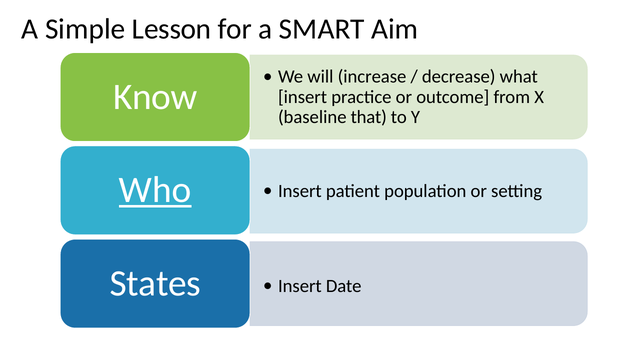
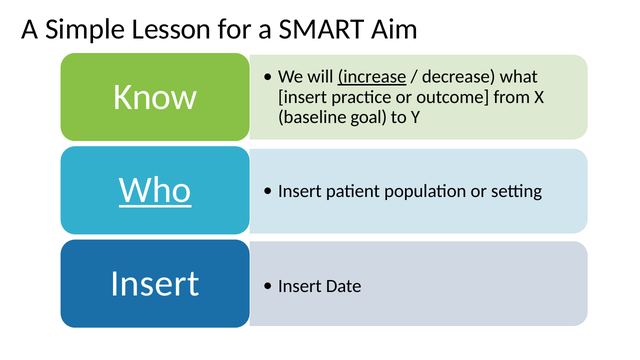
increase underline: none -> present
that: that -> goal
States at (155, 283): States -> Insert
